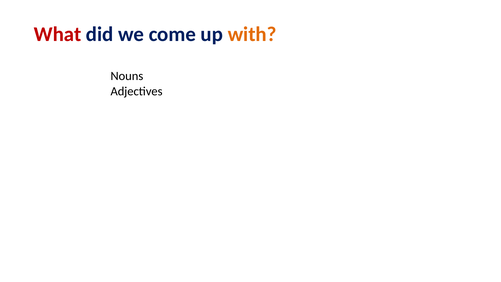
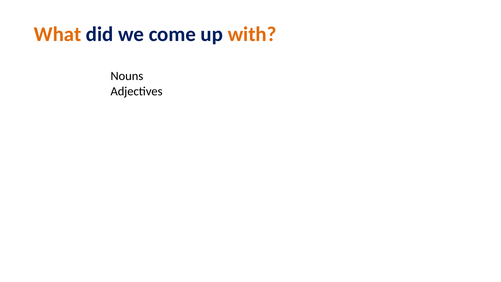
What colour: red -> orange
